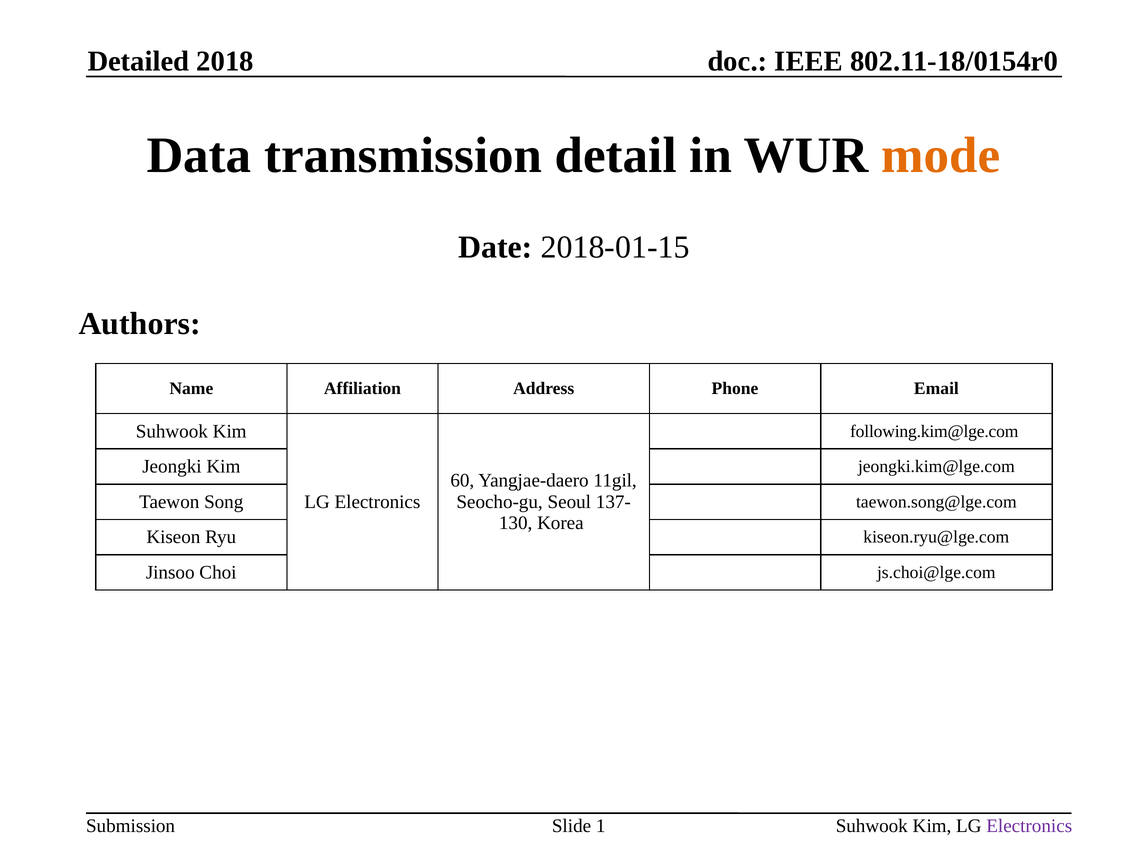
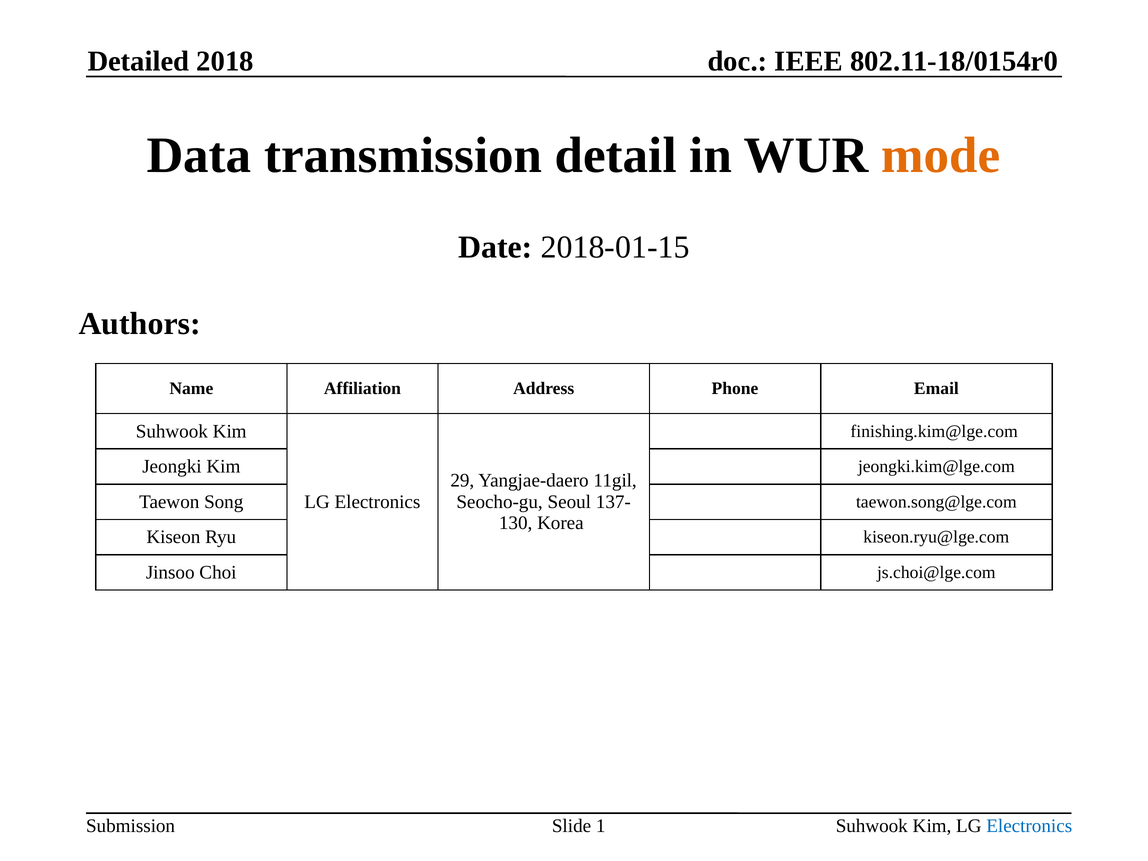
following.kim@lge.com: following.kim@lge.com -> finishing.kim@lge.com
60: 60 -> 29
Electronics at (1029, 826) colour: purple -> blue
